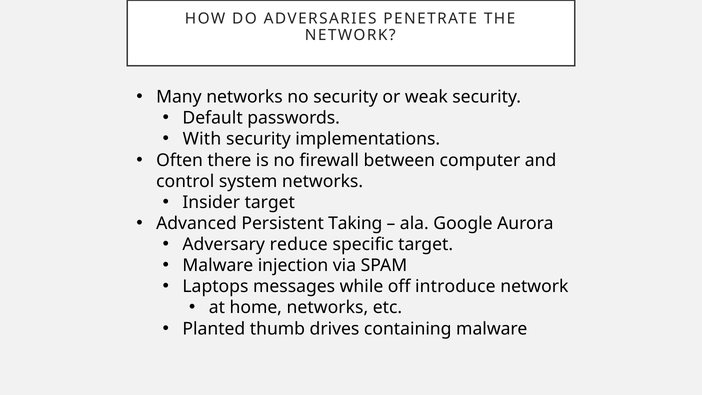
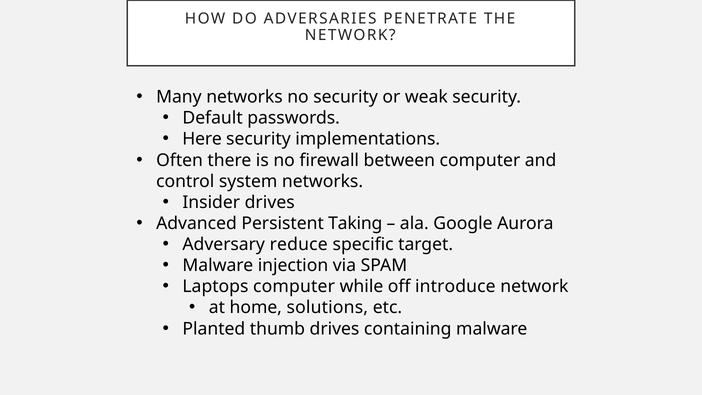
With: With -> Here
Insider target: target -> drives
Laptops messages: messages -> computer
home networks: networks -> solutions
